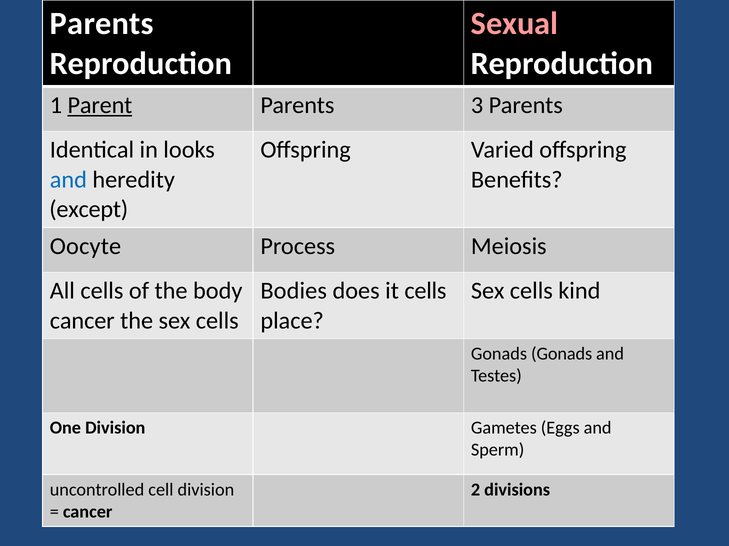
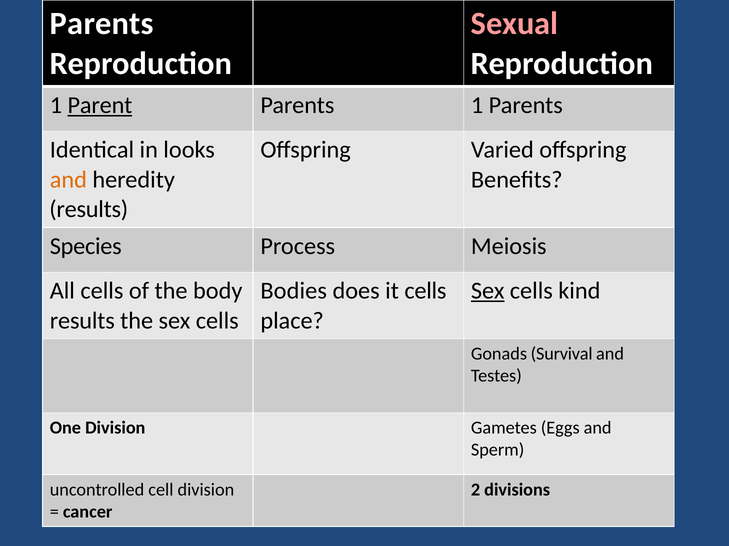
Parents 3: 3 -> 1
and at (68, 180) colour: blue -> orange
except at (89, 209): except -> results
Oocyte: Oocyte -> Species
Sex at (488, 291) underline: none -> present
cancer at (82, 321): cancer -> results
Gonads Gonads: Gonads -> Survival
